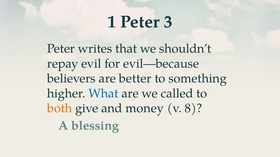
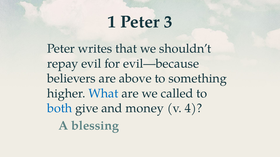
better: better -> above
both colour: orange -> blue
8: 8 -> 4
